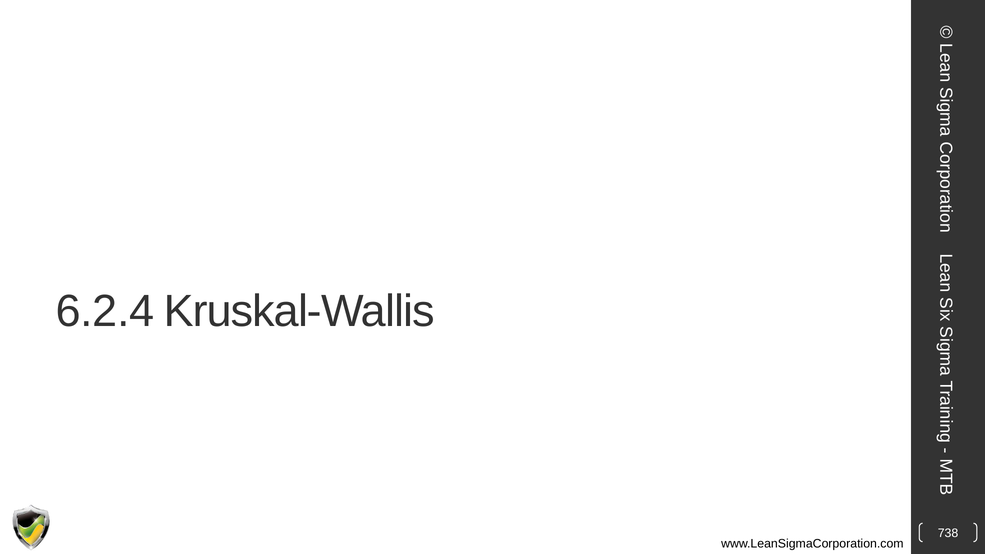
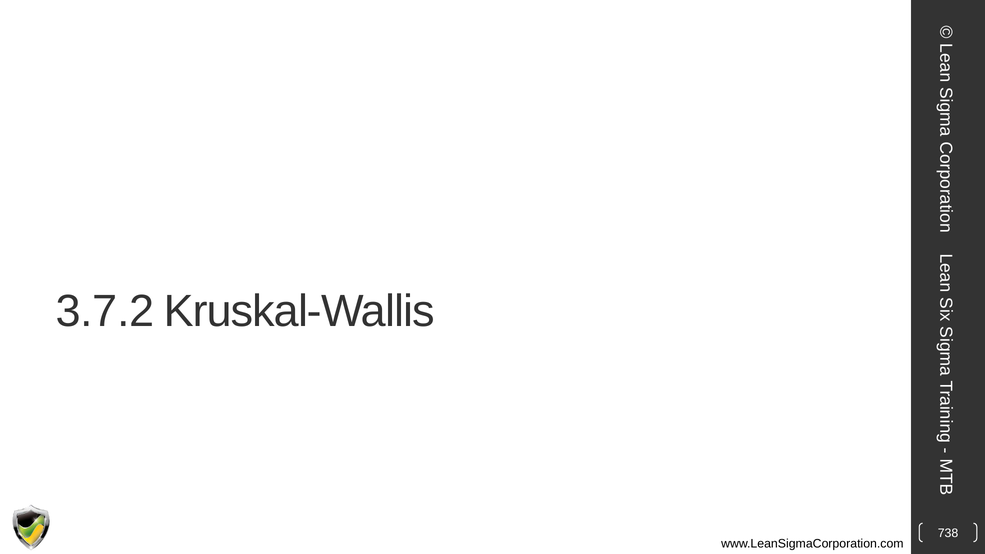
6.2.4: 6.2.4 -> 3.7.2
